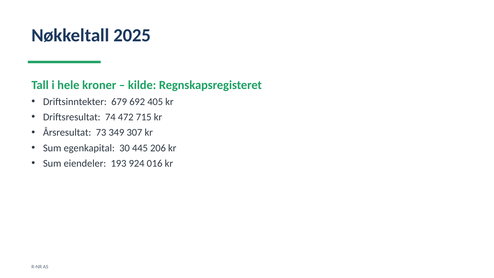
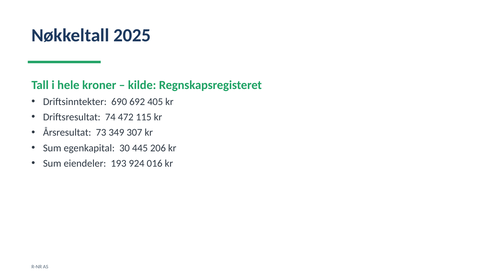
679: 679 -> 690
715: 715 -> 115
